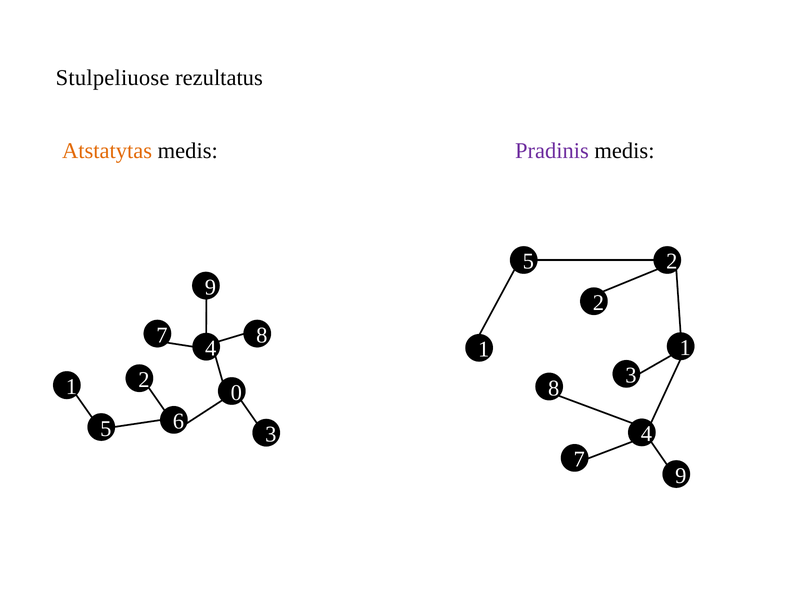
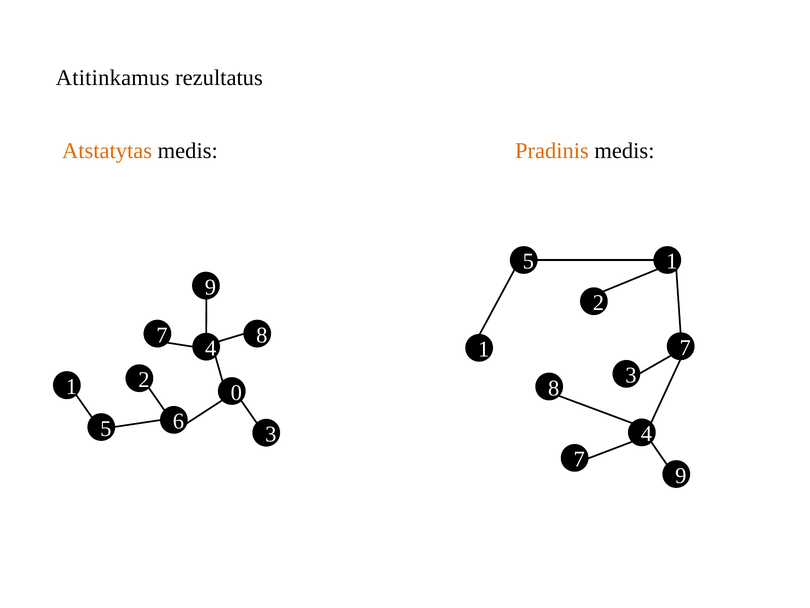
Stulpeliuose: Stulpeliuose -> Atitinkamus
Pradinis colour: purple -> orange
2 at (672, 261): 2 -> 1
1 1: 1 -> 7
